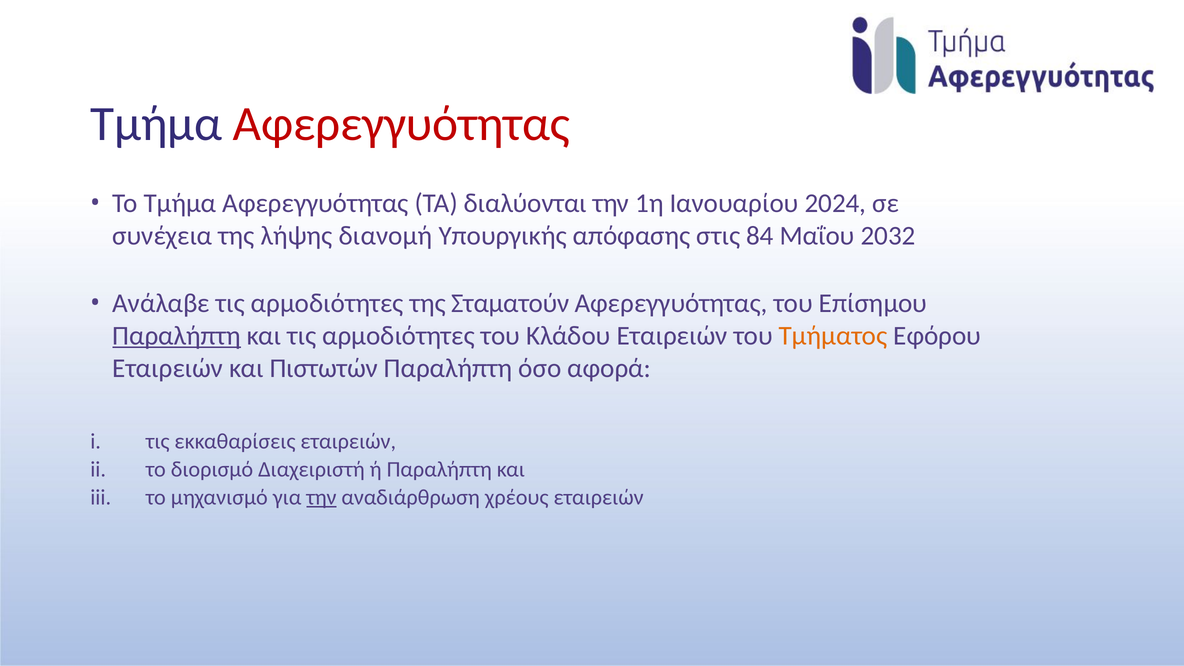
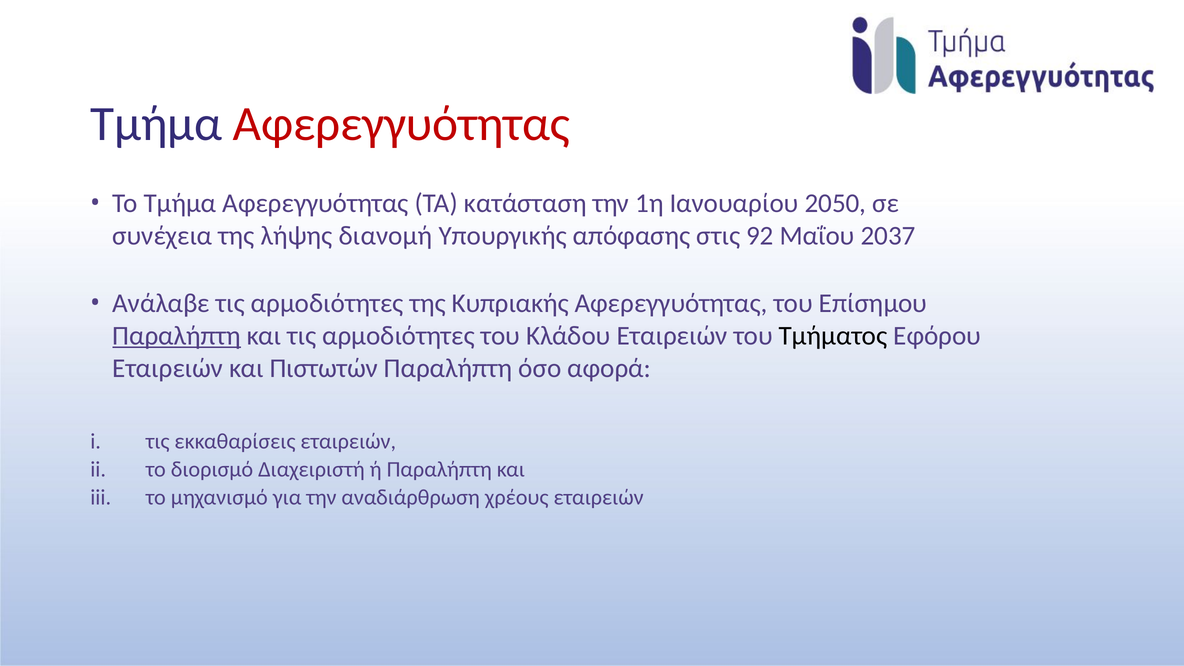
διαλύονται: διαλύονται -> κατάσταση
2024: 2024 -> 2050
84: 84 -> 92
2032: 2032 -> 2037
Σταματούν: Σταματούν -> Κυπριακής
Τμήματος colour: orange -> black
την at (321, 497) underline: present -> none
